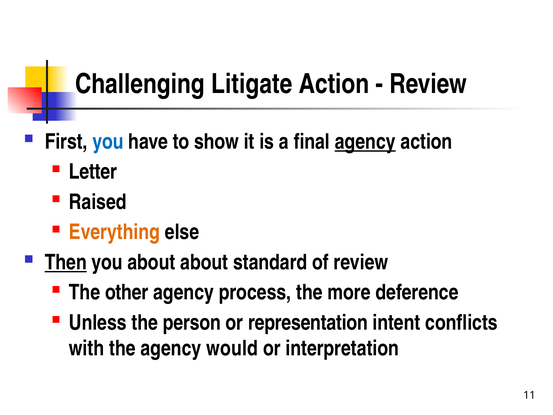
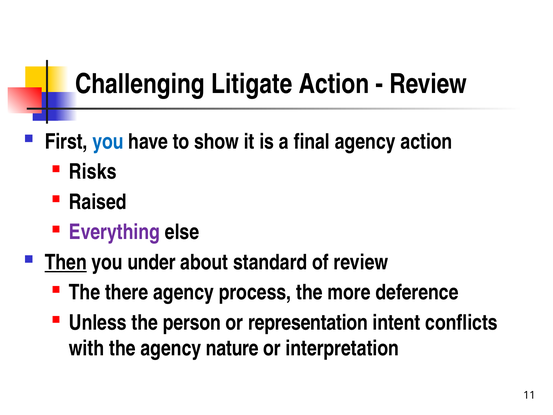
agency at (365, 142) underline: present -> none
Letter: Letter -> Risks
Everything colour: orange -> purple
you about: about -> under
other: other -> there
would: would -> nature
